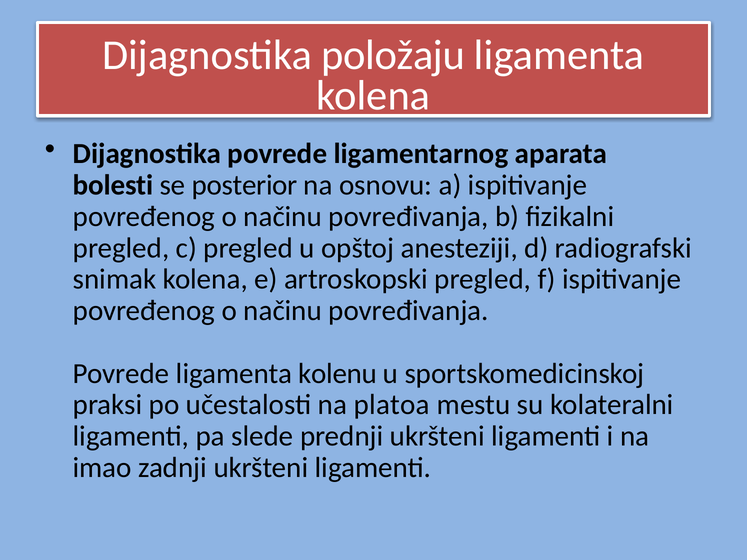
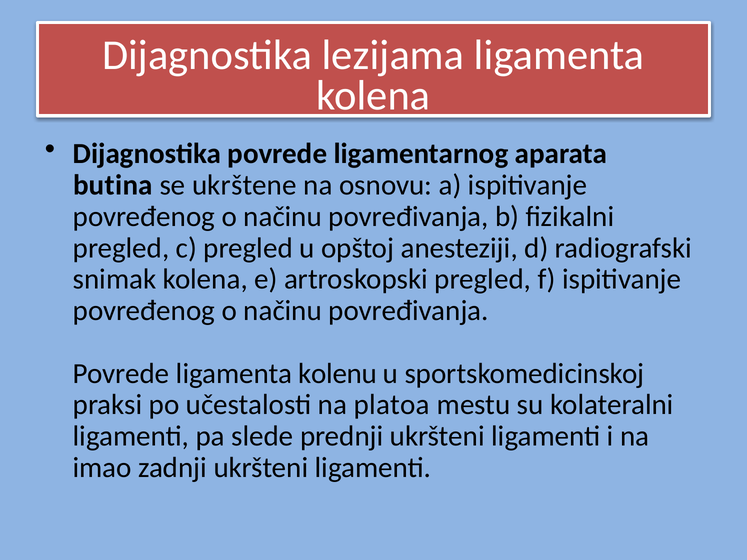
položaju: položaju -> lezijama
bolesti: bolesti -> butina
posterior: posterior -> ukrštene
